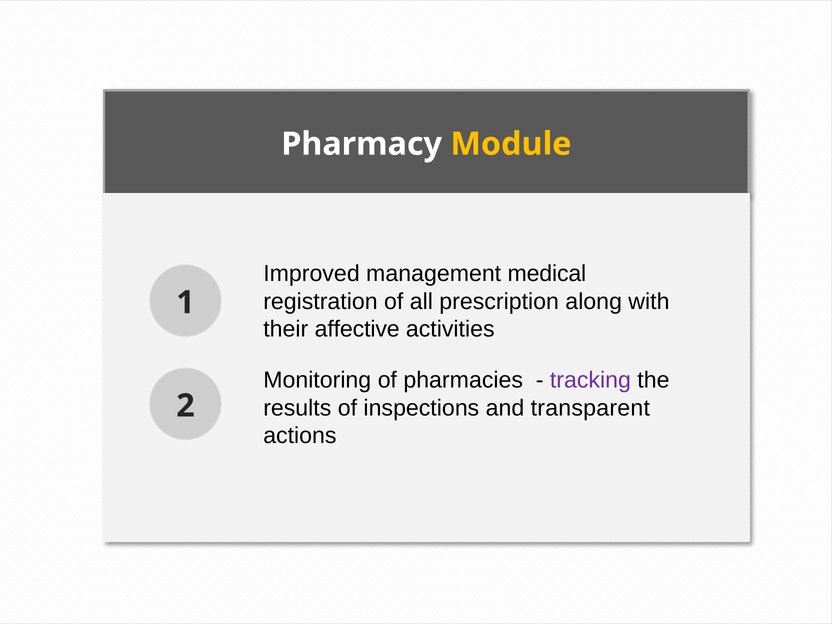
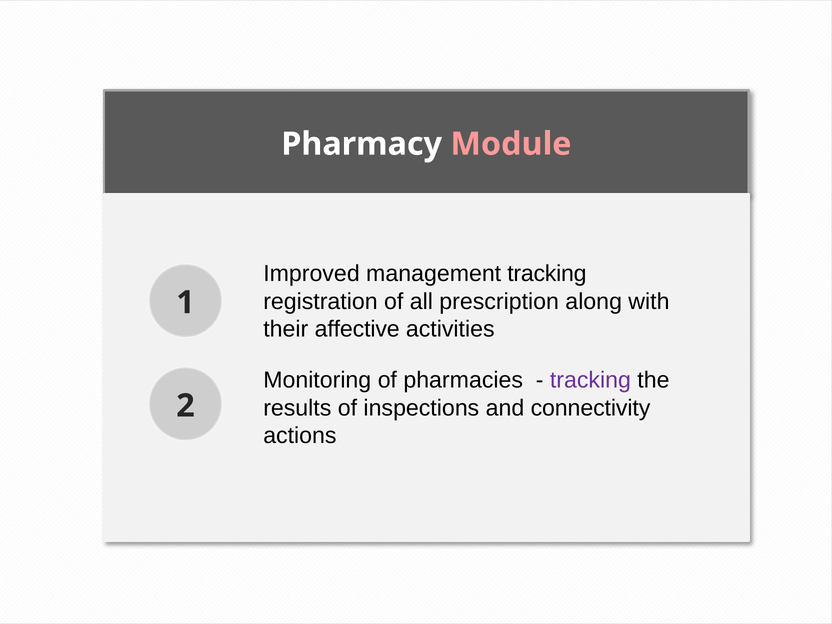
Module colour: yellow -> pink
management medical: medical -> tracking
transparent: transparent -> connectivity
